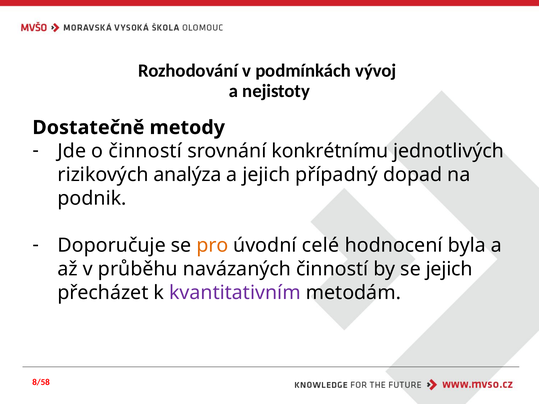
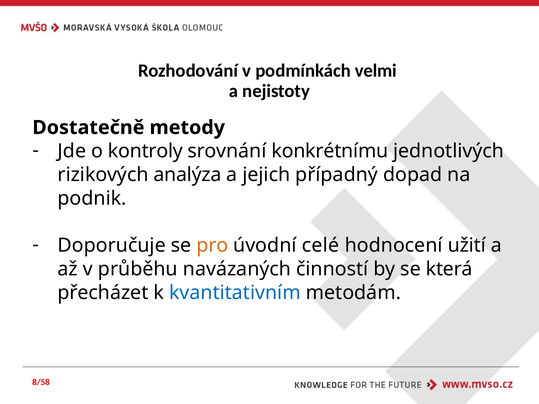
vývoj: vývoj -> velmi
o činností: činností -> kontroly
byla: byla -> užití
se jejich: jejich -> která
kvantitativním colour: purple -> blue
